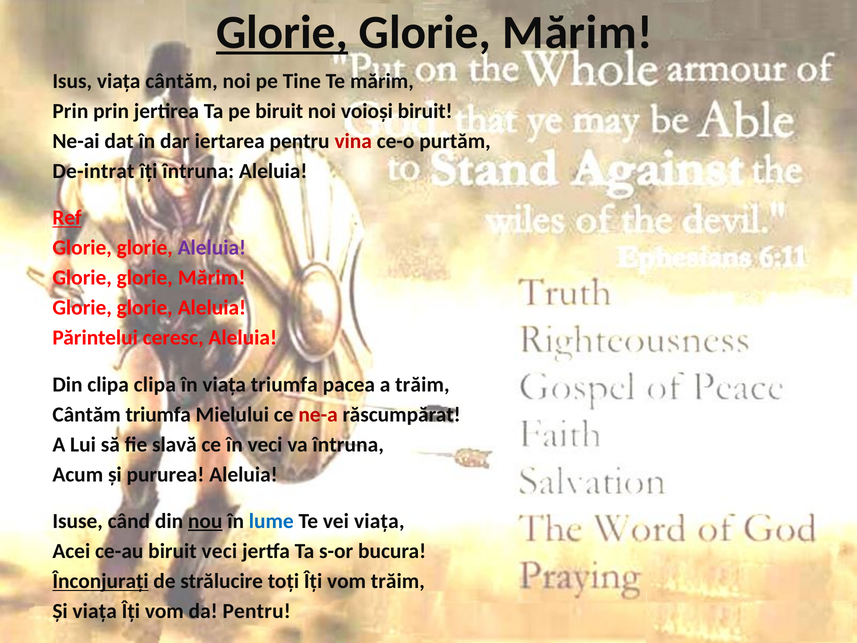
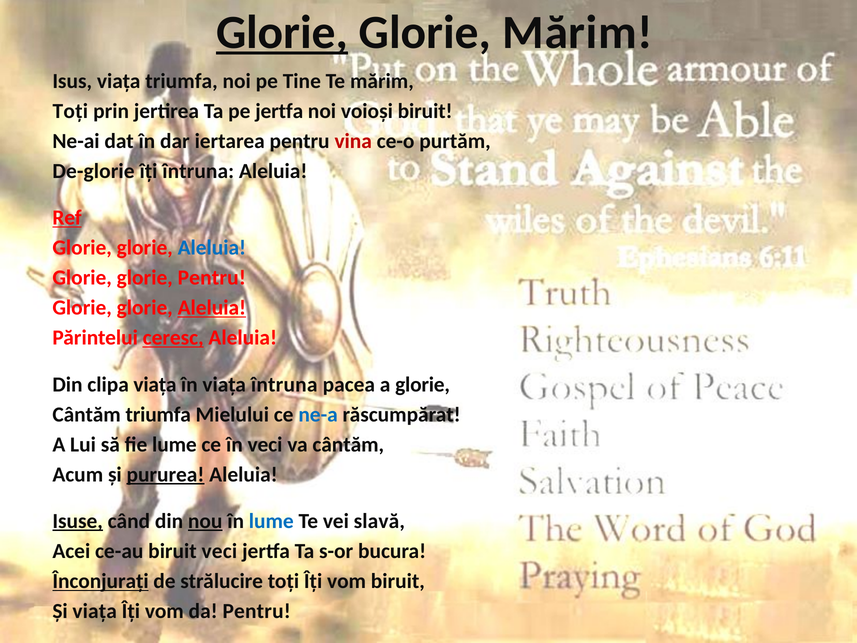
viața cântăm: cântăm -> triumfa
Prin at (70, 111): Prin -> Toți
pe biruit: biruit -> jertfa
De-intrat: De-intrat -> De-glorie
Aleluia at (212, 248) colour: purple -> blue
Mărim at (212, 278): Mărim -> Pentru
Aleluia at (212, 308) underline: none -> present
ceresc underline: none -> present
clipa clipa: clipa -> viața
viața triumfa: triumfa -> întruna
a trăim: trăim -> glorie
ne-a colour: red -> blue
fie slavă: slavă -> lume
va întruna: întruna -> cântăm
pururea underline: none -> present
Isuse underline: none -> present
vei viața: viața -> slavă
vom trăim: trăim -> biruit
